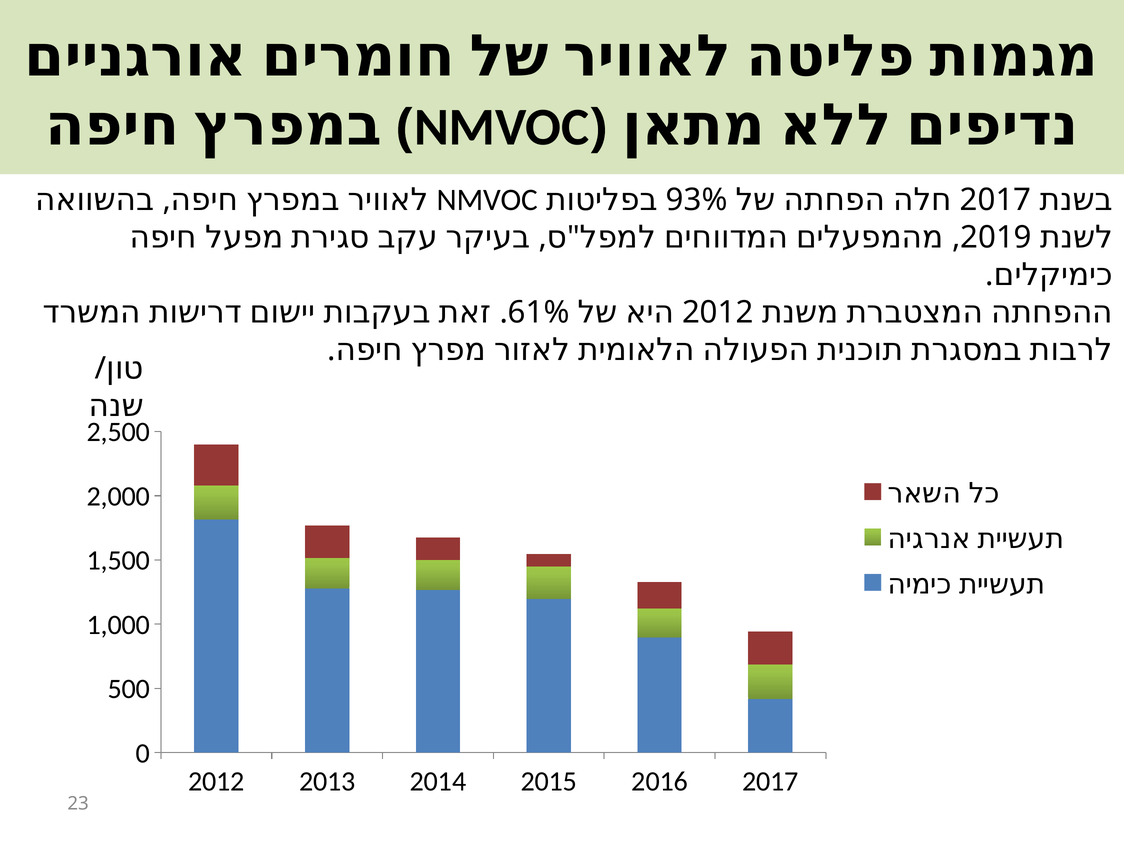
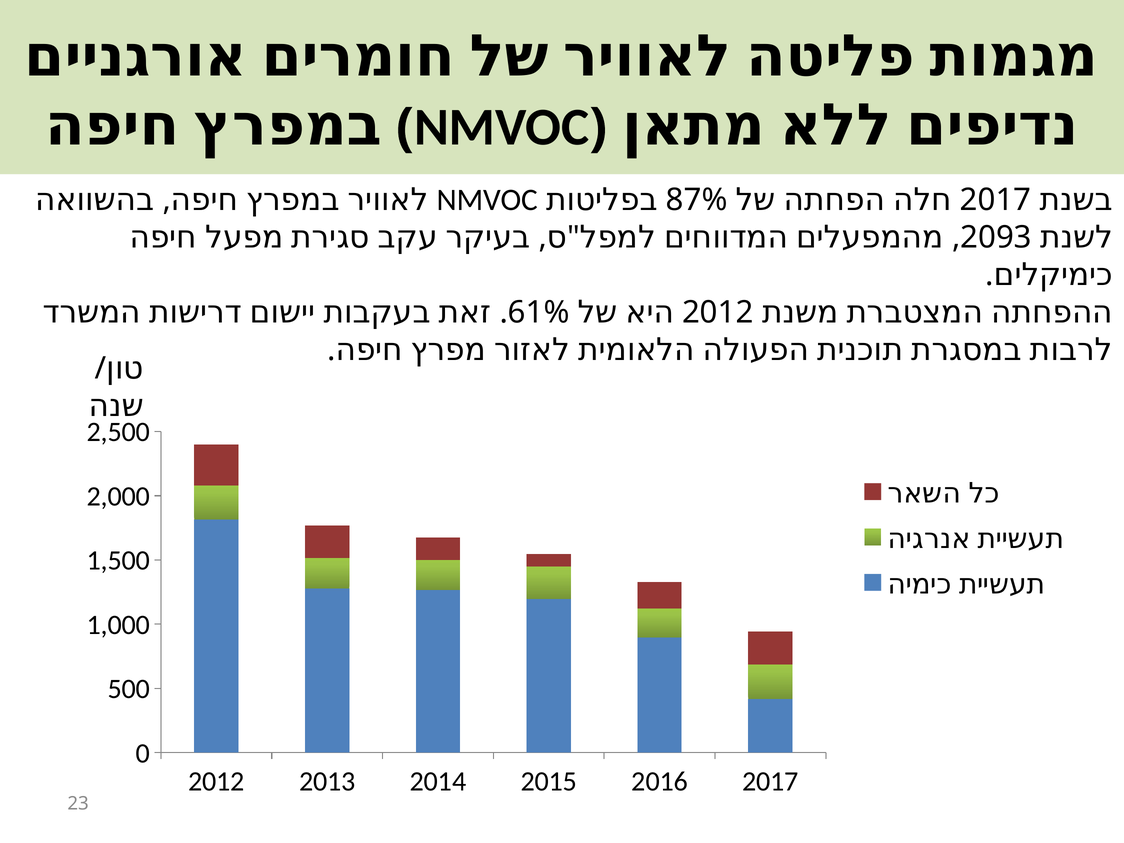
93%: 93% -> 87%
2019: 2019 -> 2093
